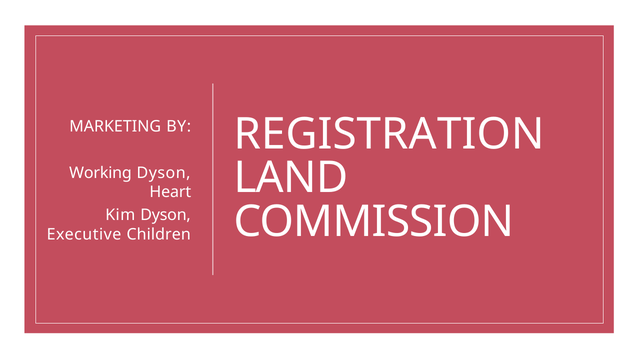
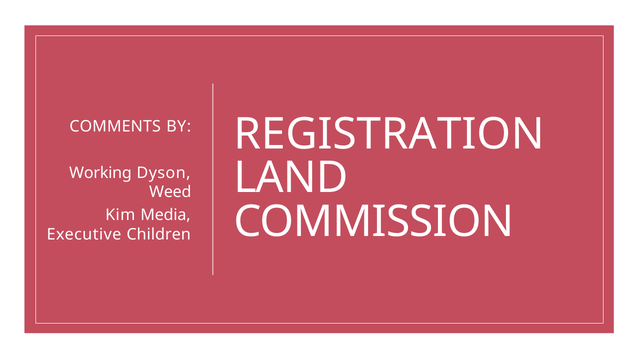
MARKETING: MARKETING -> COMMENTS
Heart: Heart -> Weed
Kim Dyson: Dyson -> Media
